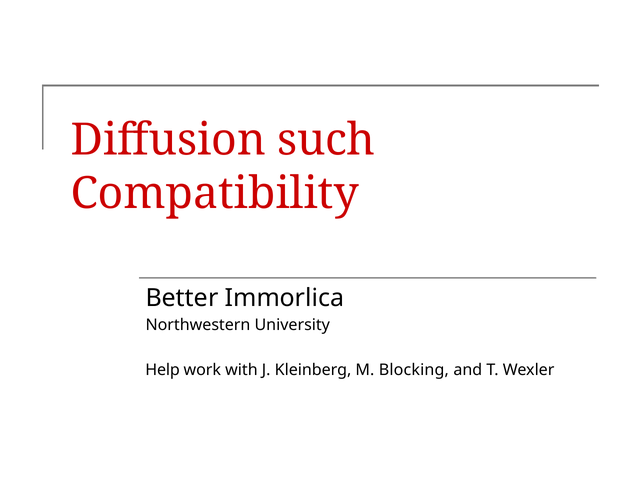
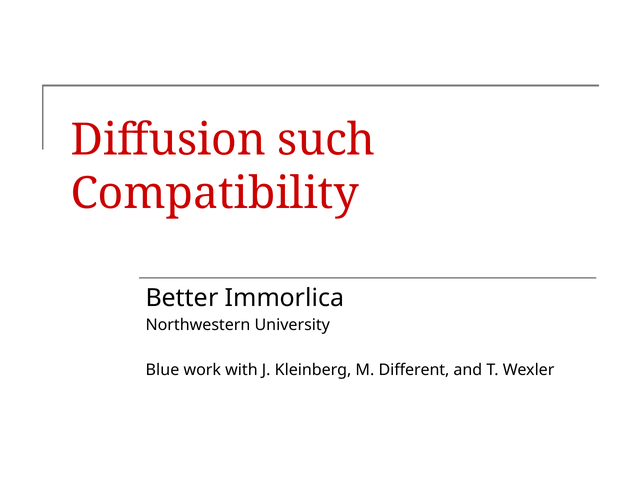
Help: Help -> Blue
Blocking: Blocking -> Different
